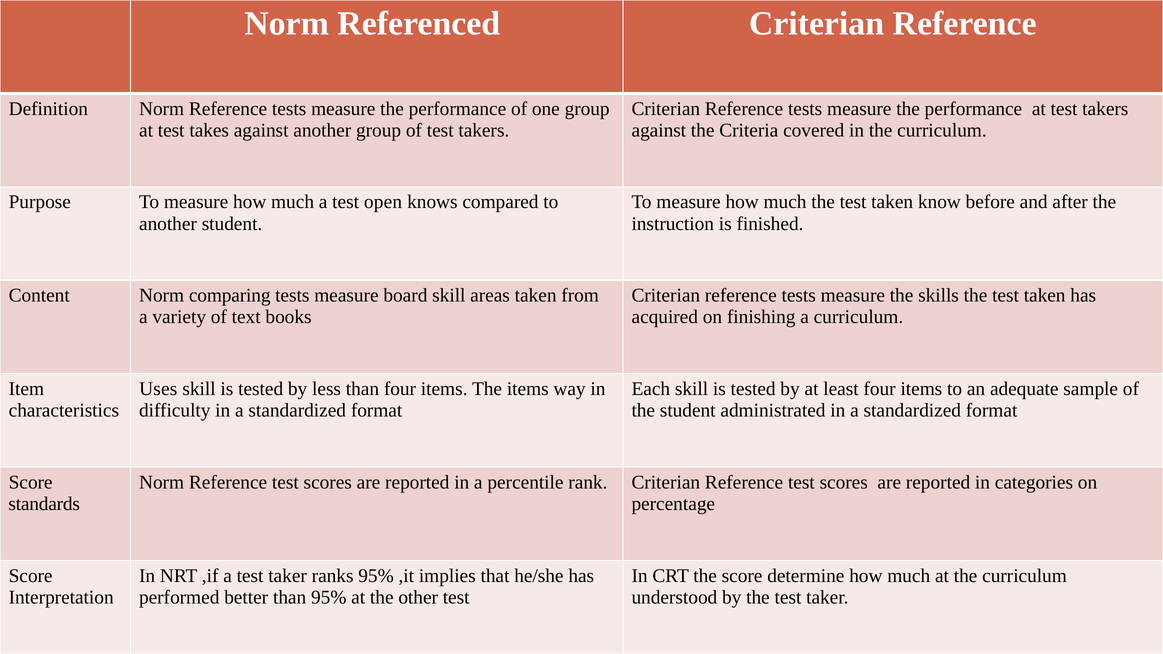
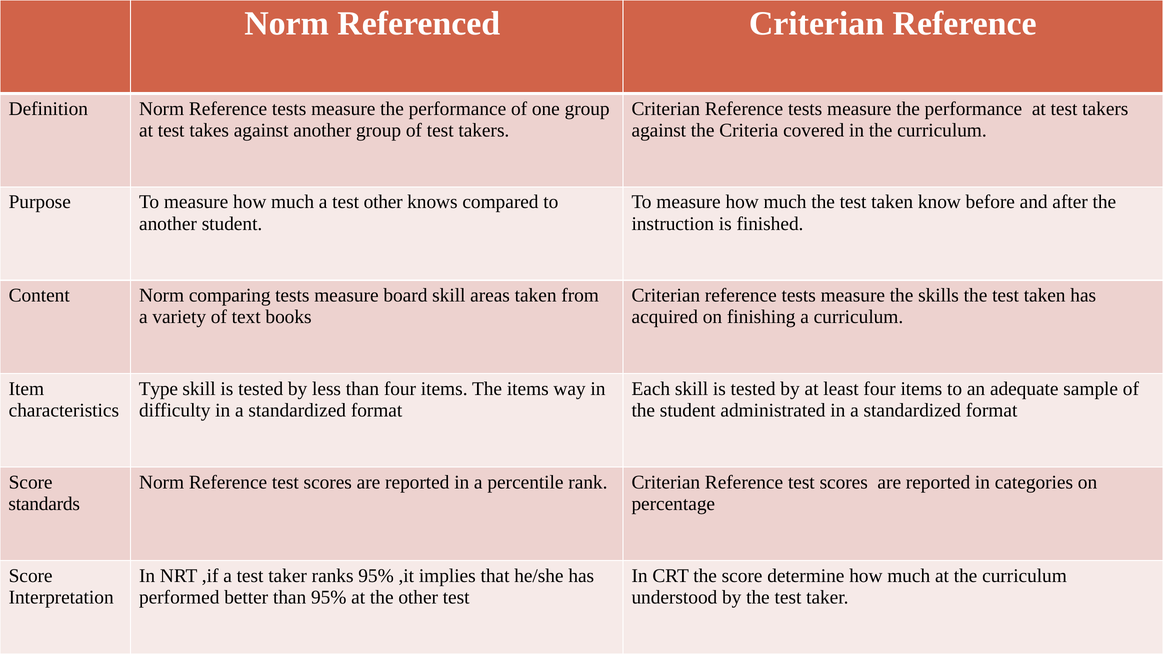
test open: open -> other
Uses: Uses -> Type
